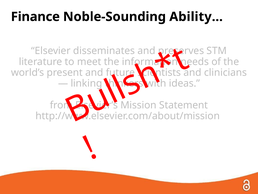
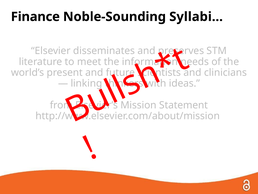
Ability…: Ability… -> Syllabi…
